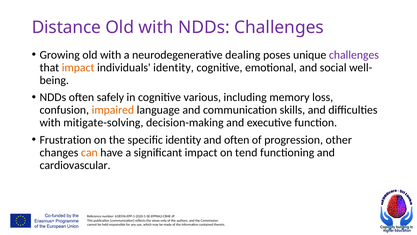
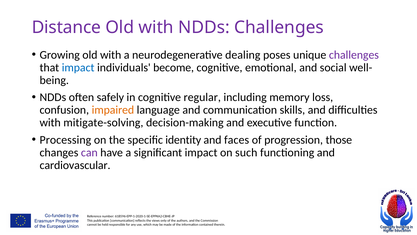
impact at (78, 67) colour: orange -> blue
individuals identity: identity -> become
various: various -> regular
Frustration: Frustration -> Processing
and often: often -> faces
other: other -> those
can colour: orange -> purple
tend: tend -> such
